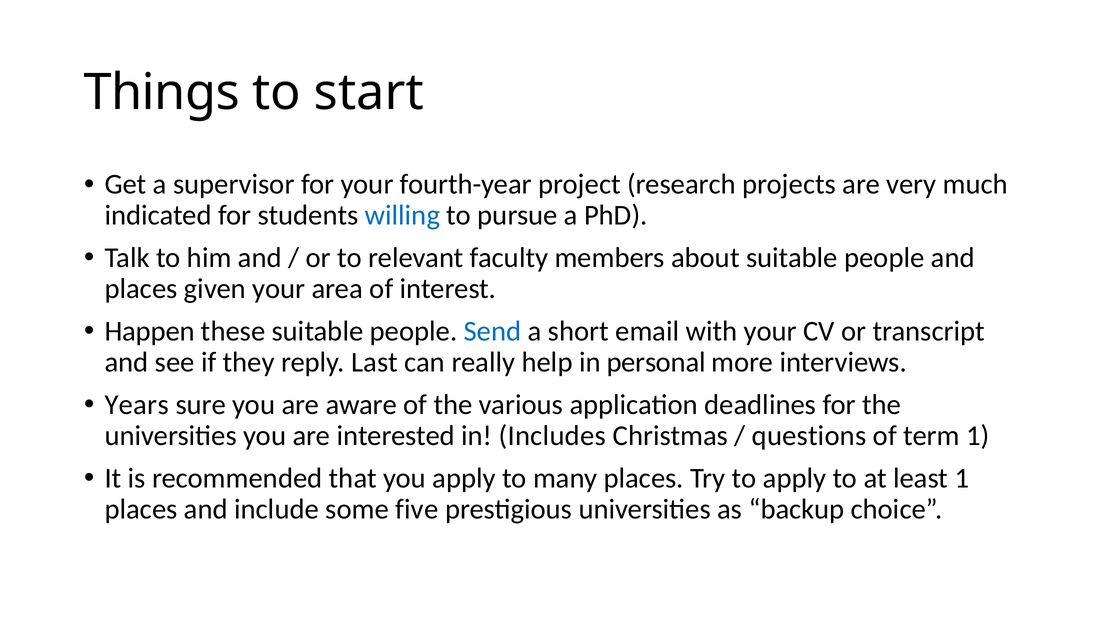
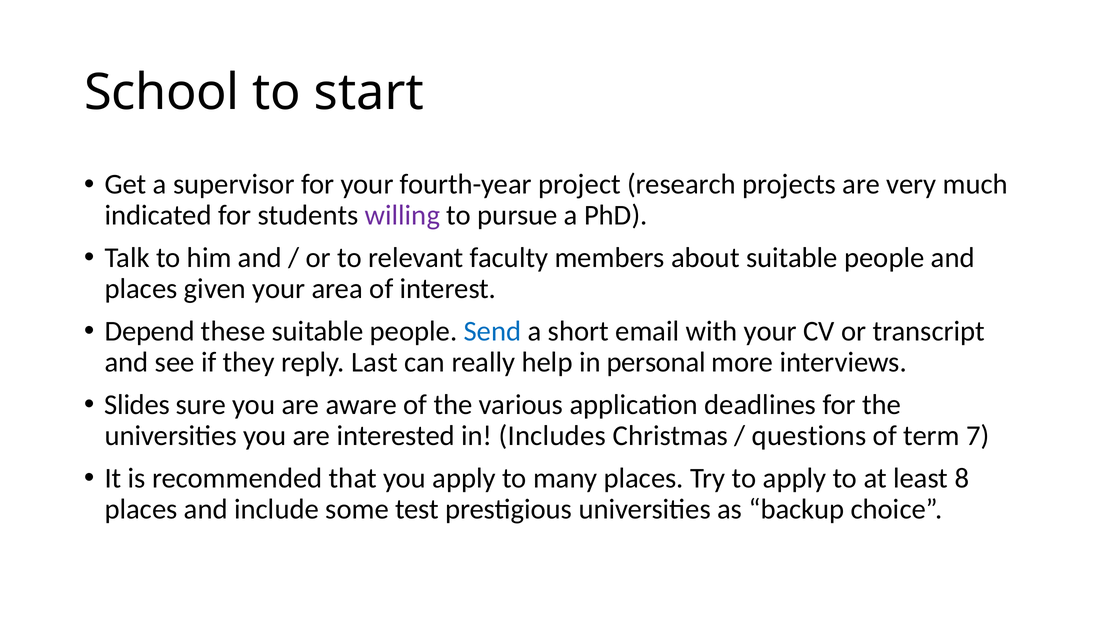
Things: Things -> School
willing colour: blue -> purple
Happen: Happen -> Depend
Years: Years -> Slides
term 1: 1 -> 7
least 1: 1 -> 8
five: five -> test
